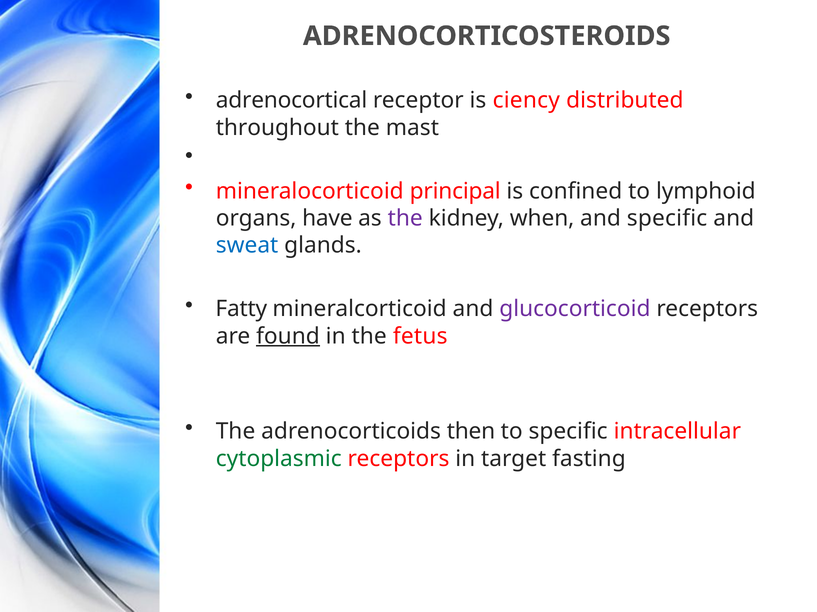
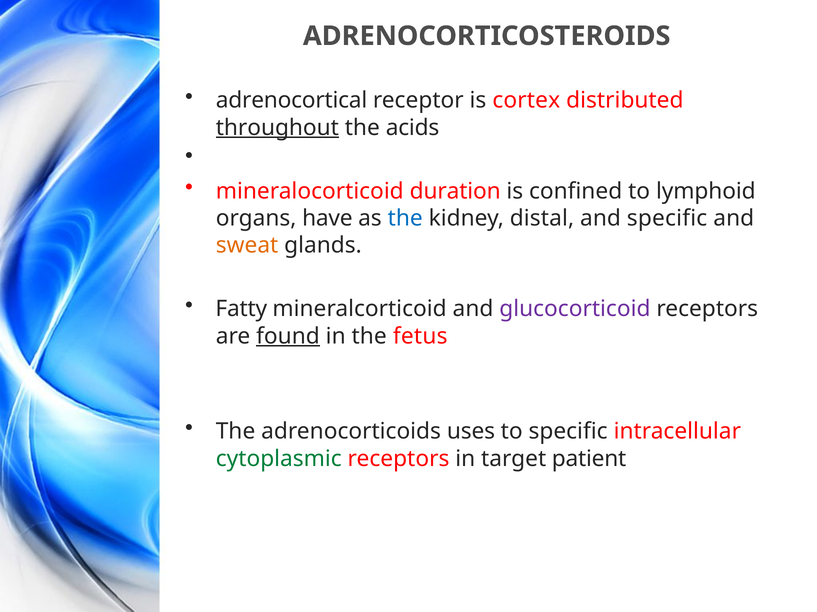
ciency: ciency -> cortex
throughout underline: none -> present
mast: mast -> acids
principal: principal -> duration
the at (405, 219) colour: purple -> blue
when: when -> distal
sweat colour: blue -> orange
then: then -> uses
fasting: fasting -> patient
